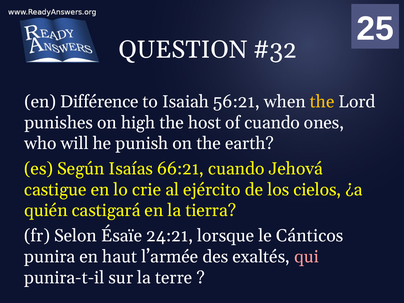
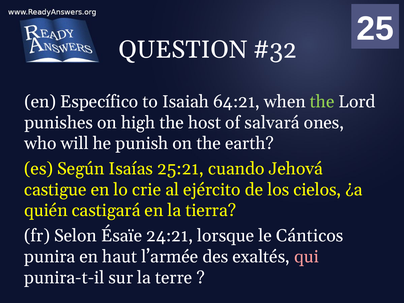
Différence: Différence -> Específico
56:21: 56:21 -> 64:21
the at (322, 102) colour: yellow -> light green
of cuando: cuando -> salvará
66:21: 66:21 -> 25:21
